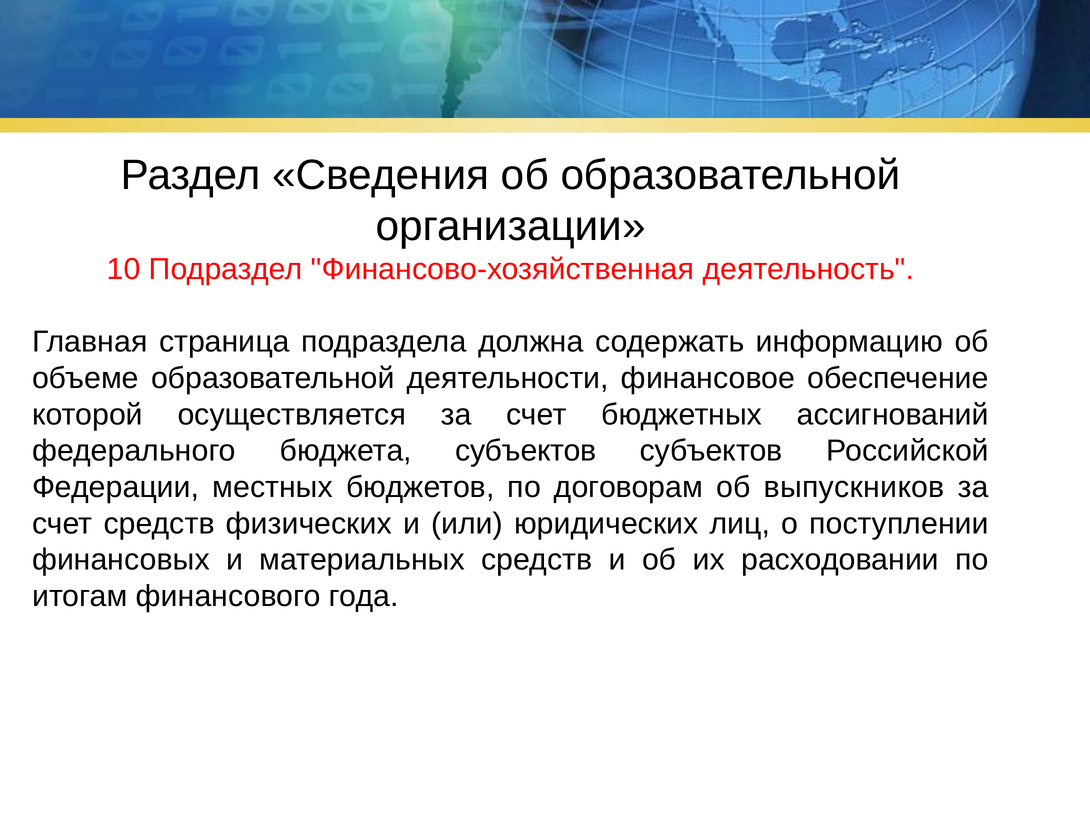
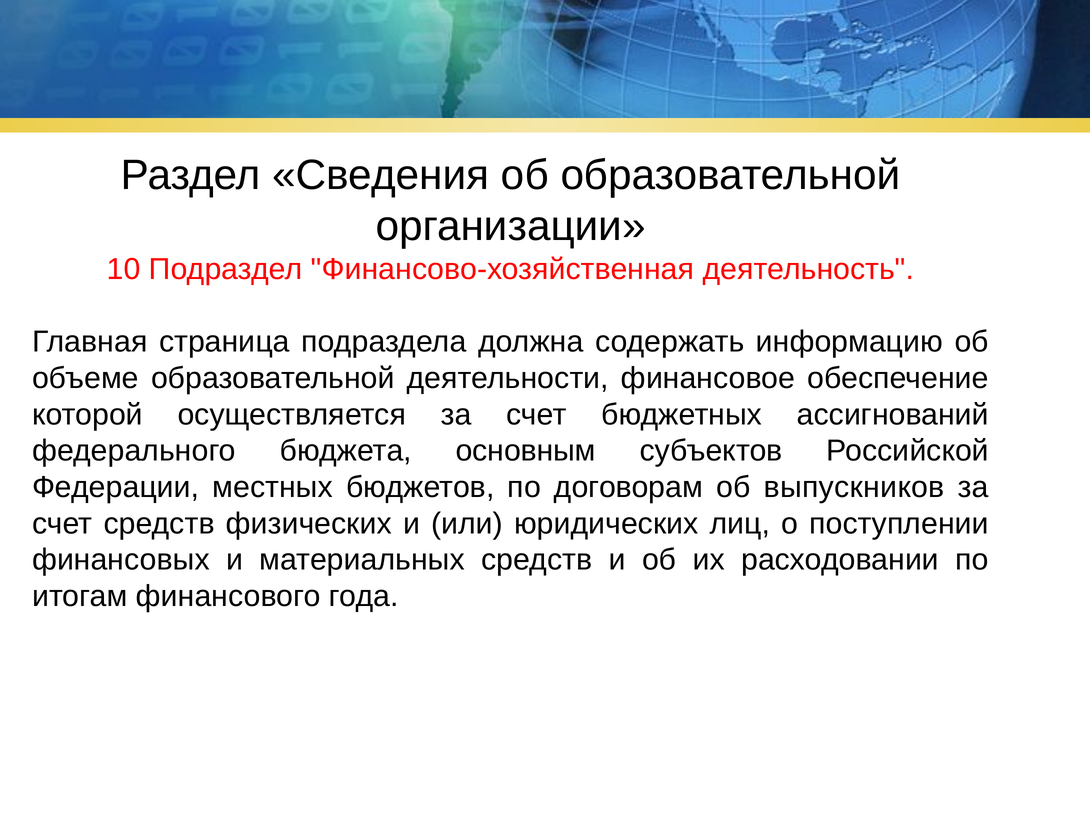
бюджета субъектов: субъектов -> основным
